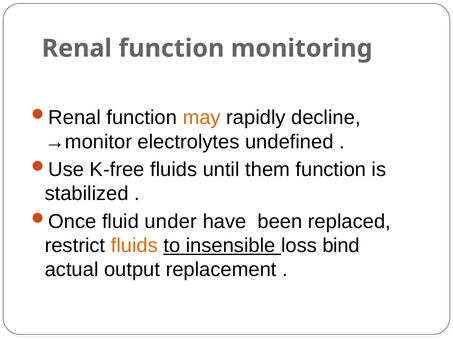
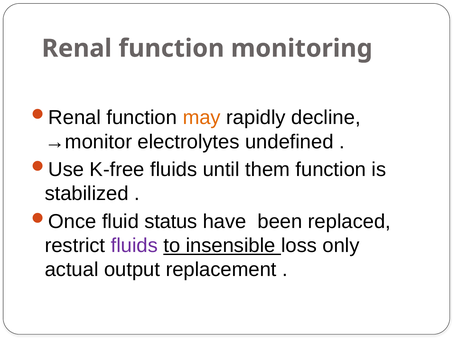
under: under -> status
fluids at (134, 246) colour: orange -> purple
bind: bind -> only
